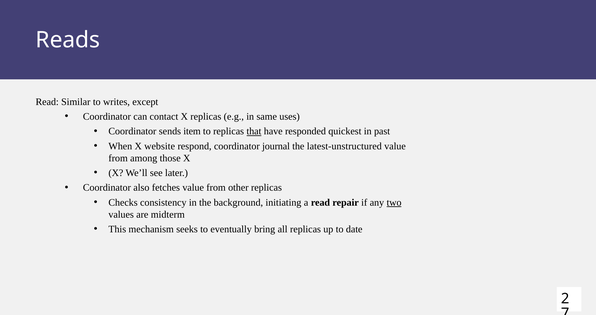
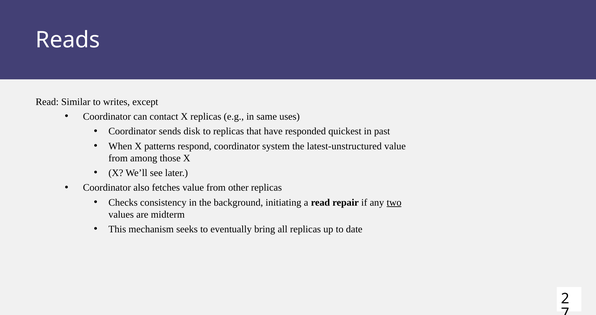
item: item -> disk
that underline: present -> none
website: website -> patterns
journal: journal -> system
